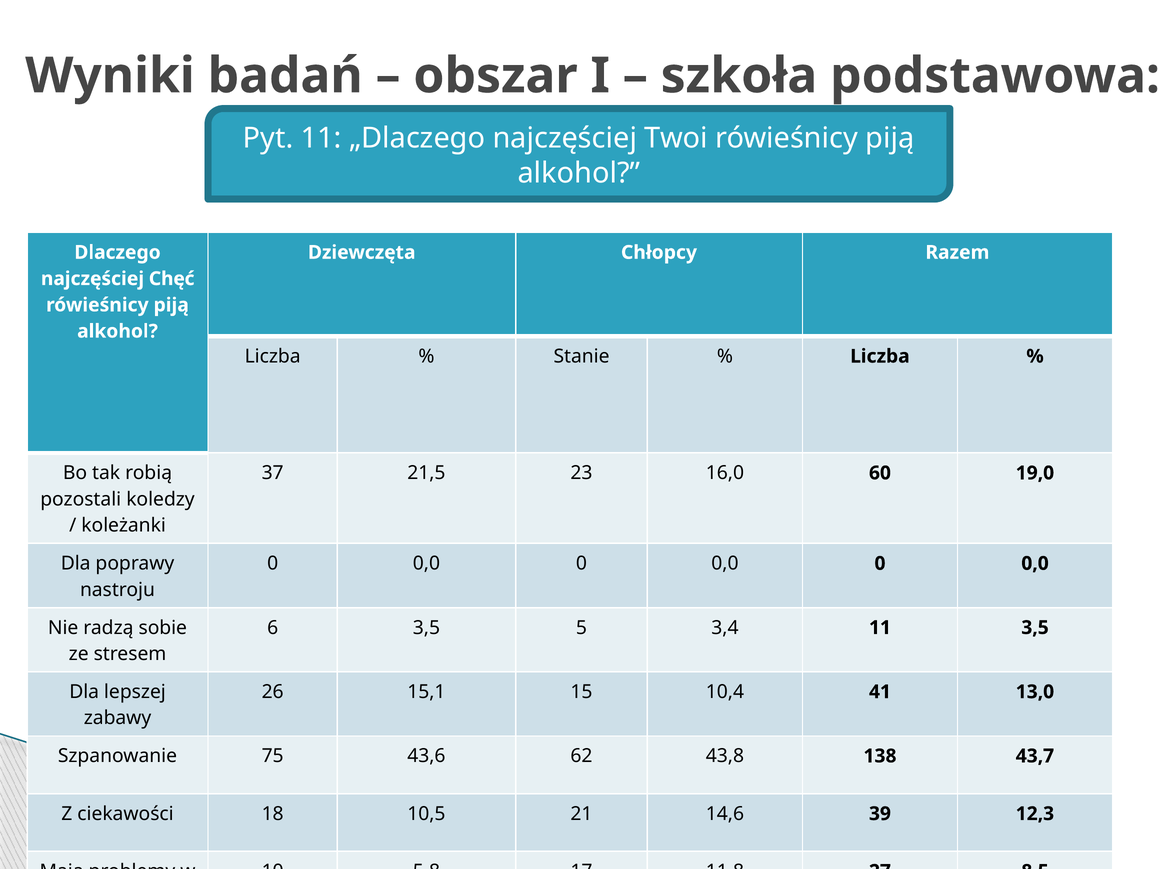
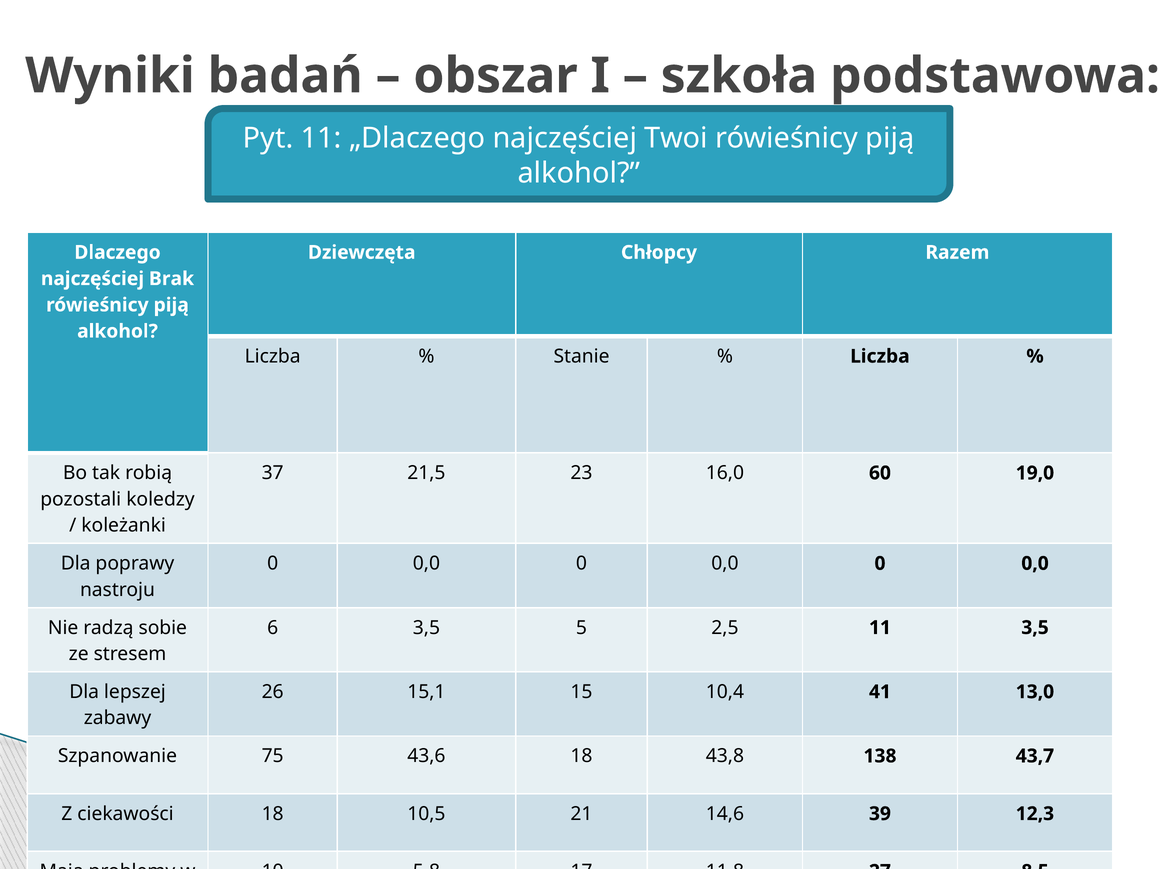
Chęć: Chęć -> Brak
3,4: 3,4 -> 2,5
43,6 62: 62 -> 18
